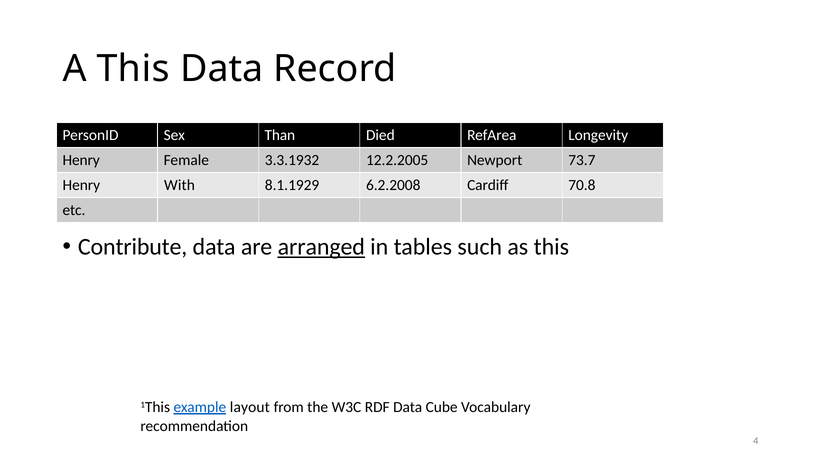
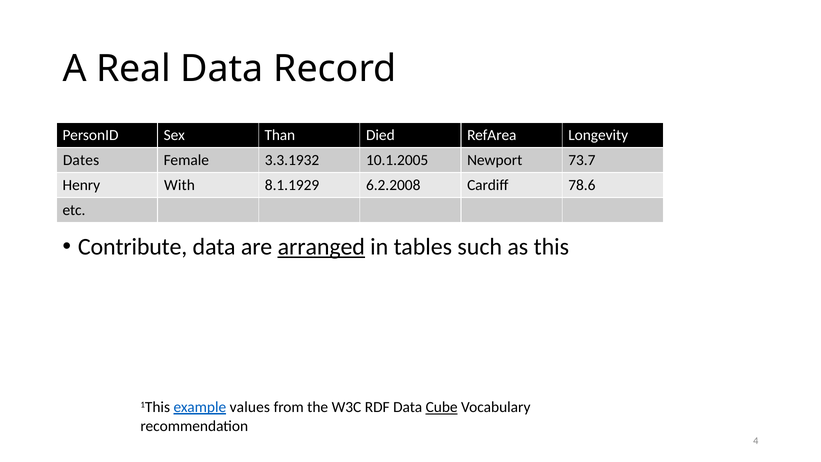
A This: This -> Real
Henry at (81, 160): Henry -> Dates
12.2.2005: 12.2.2005 -> 10.1.2005
70.8: 70.8 -> 78.6
layout: layout -> values
Cube underline: none -> present
